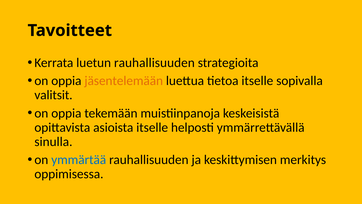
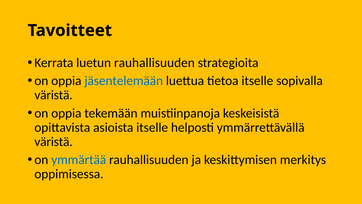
jäsentelemään colour: orange -> blue
valitsit at (53, 95): valitsit -> väristä
sinulla at (53, 141): sinulla -> väristä
